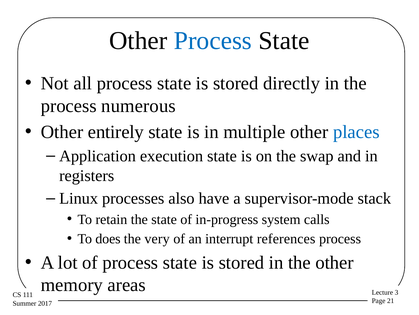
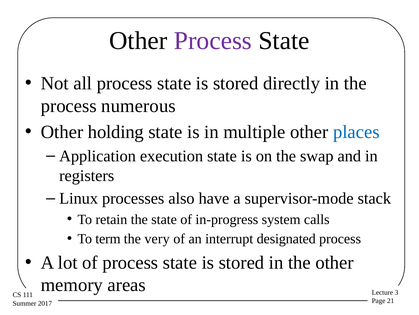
Process at (213, 41) colour: blue -> purple
entirely: entirely -> holding
does: does -> term
references: references -> designated
